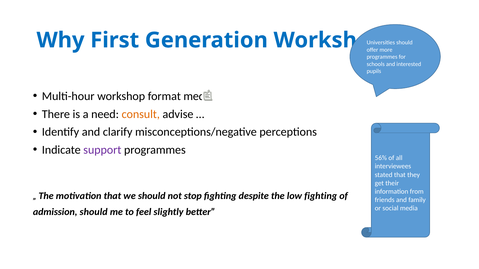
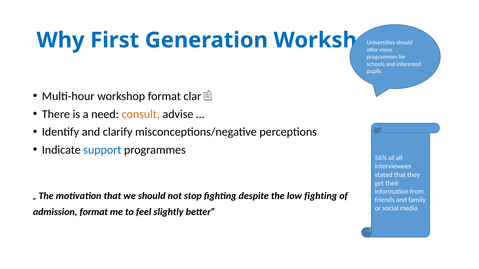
format media: media -> clarify
support colour: purple -> blue
admission should: should -> format
